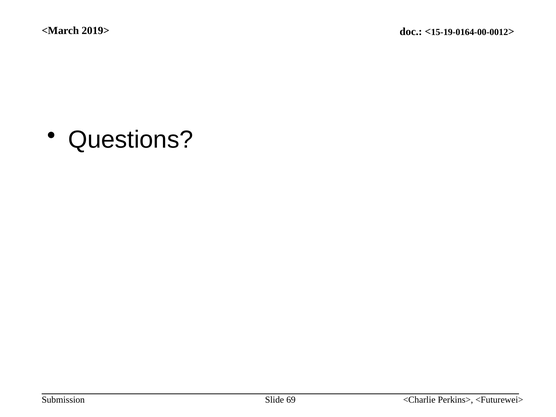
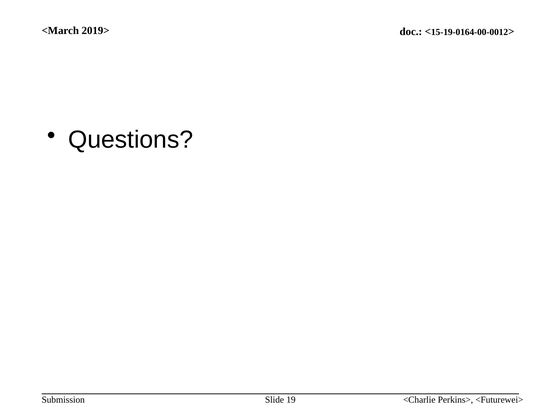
69: 69 -> 19
